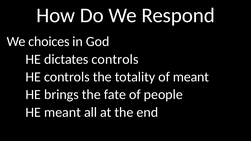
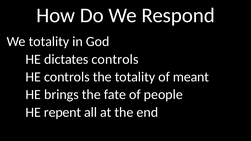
We choices: choices -> totality
HE meant: meant -> repent
